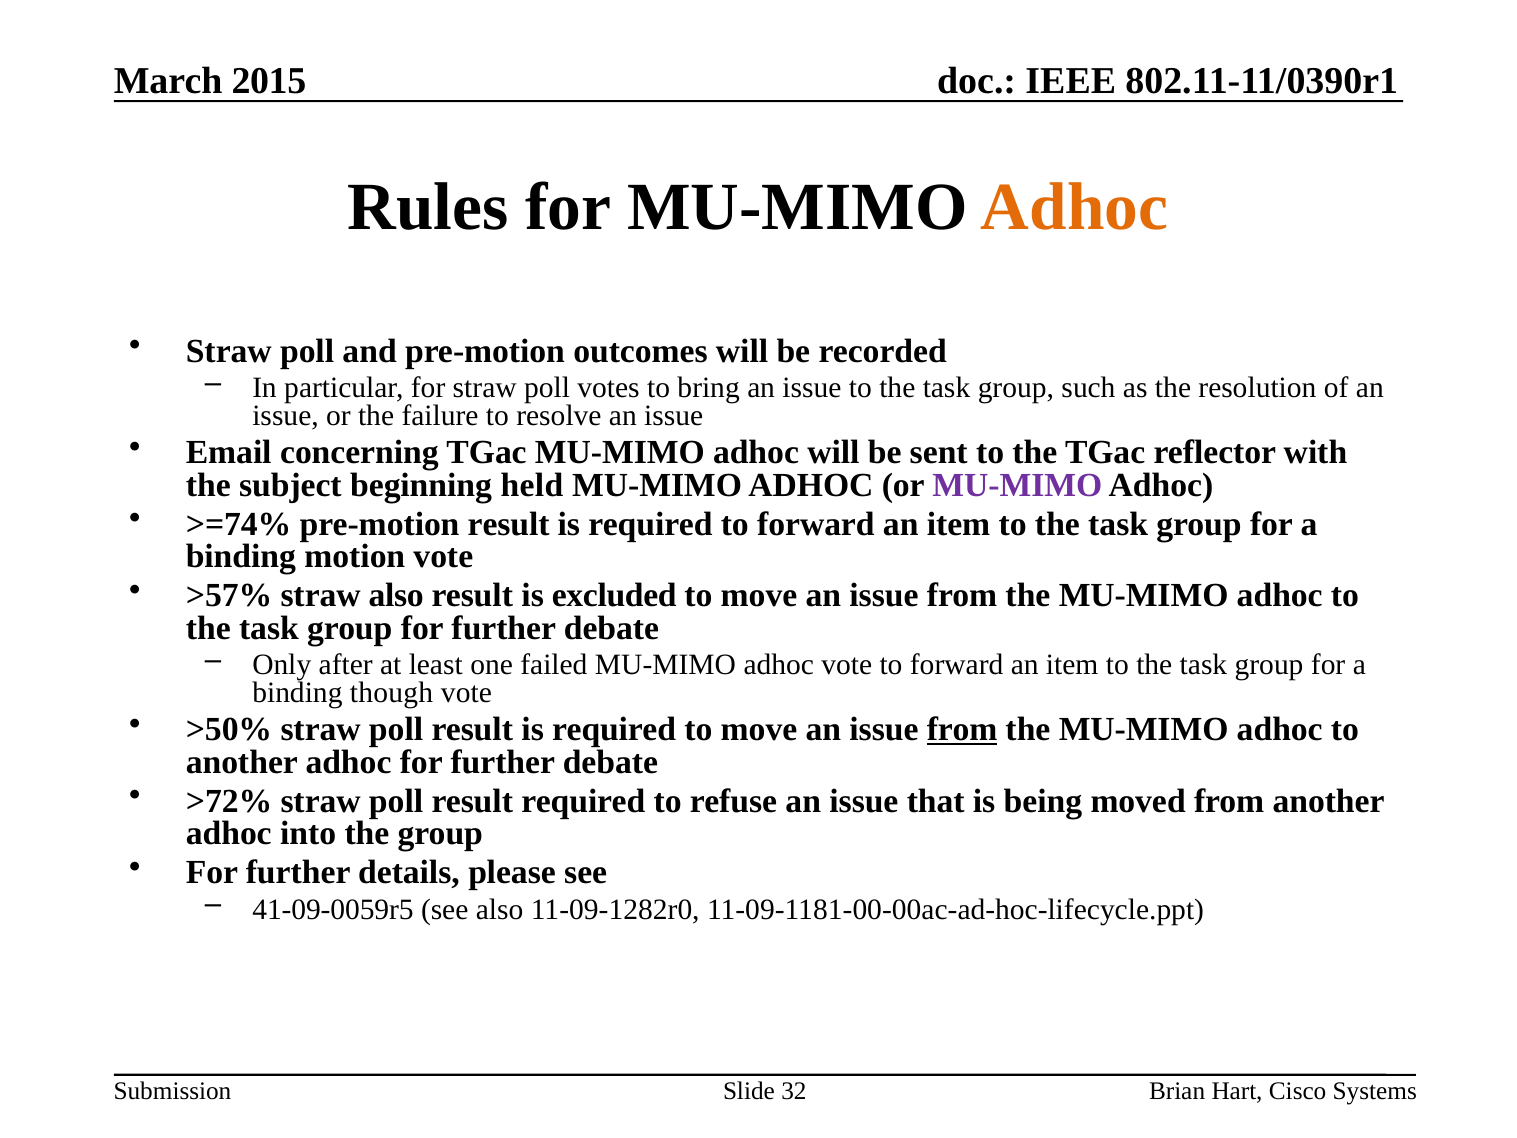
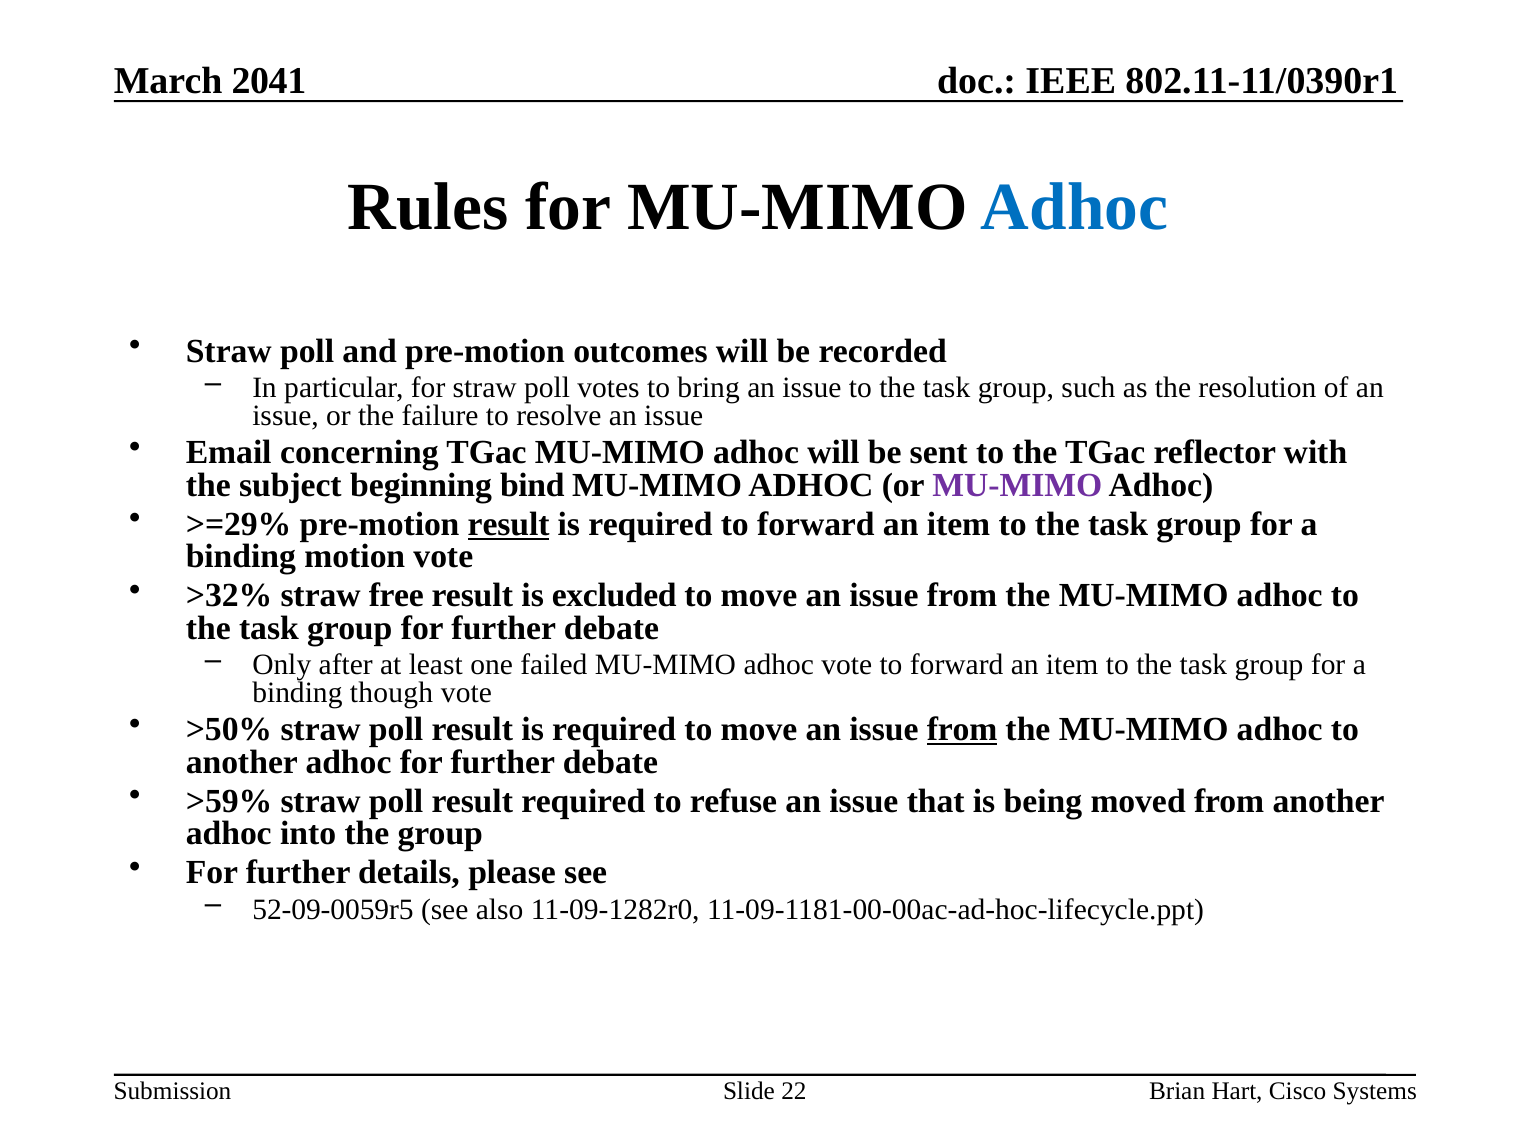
2015: 2015 -> 2041
Adhoc at (1075, 207) colour: orange -> blue
held: held -> bind
>=74%: >=74% -> >=29%
result at (509, 524) underline: none -> present
>57%: >57% -> >32%
straw also: also -> free
>72%: >72% -> >59%
41-09-0059r5: 41-09-0059r5 -> 52-09-0059r5
32: 32 -> 22
